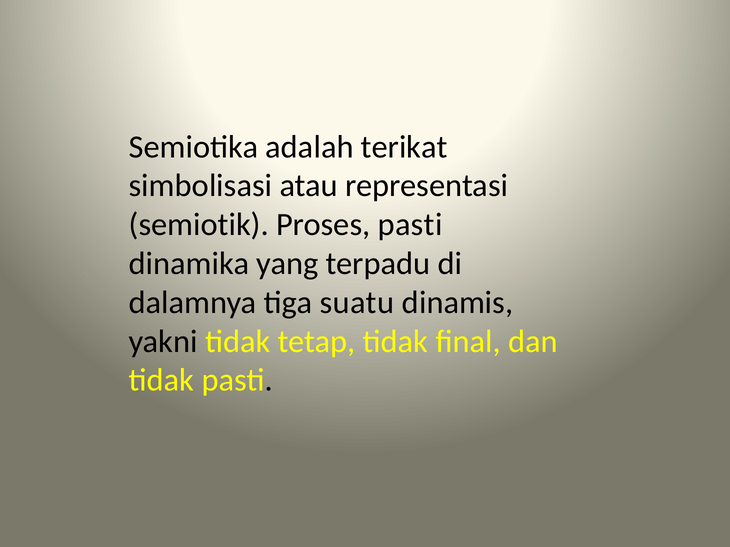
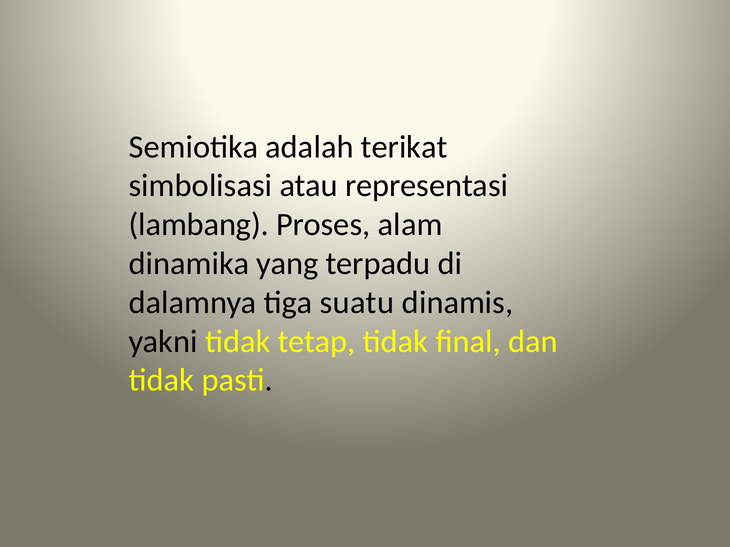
semiotik: semiotik -> lambang
Proses pasti: pasti -> alam
